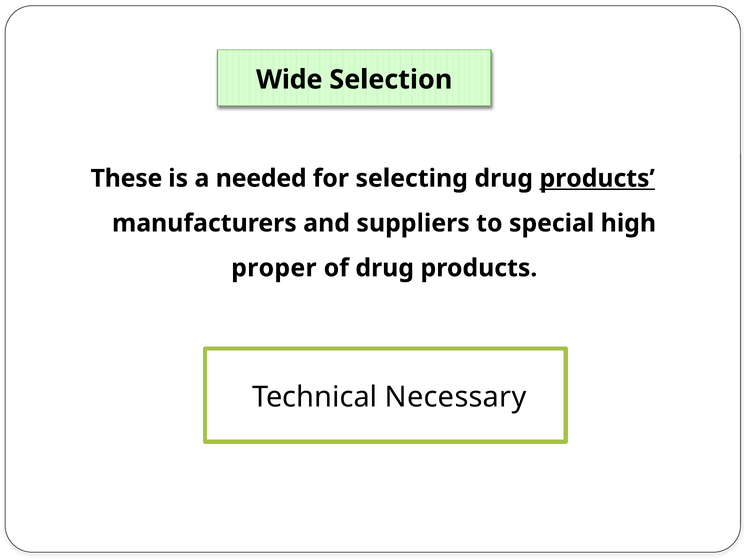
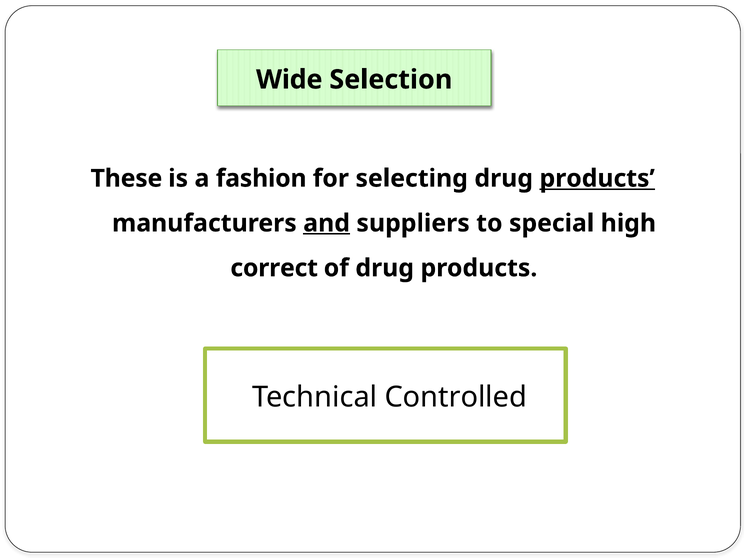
needed: needed -> fashion
and underline: none -> present
proper: proper -> correct
Necessary: Necessary -> Controlled
